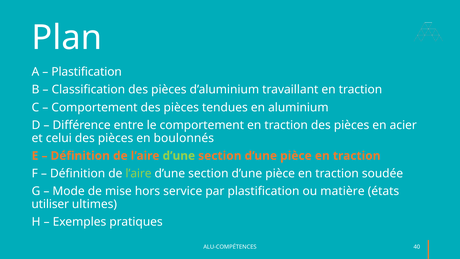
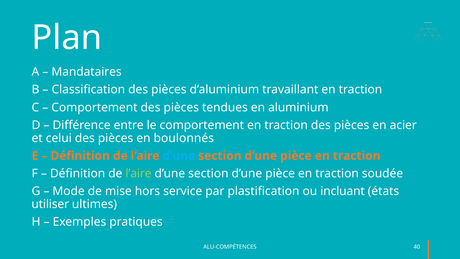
Plastification at (87, 72): Plastification -> Mandataires
d’une at (179, 156) colour: light green -> light blue
matière: matière -> incluant
